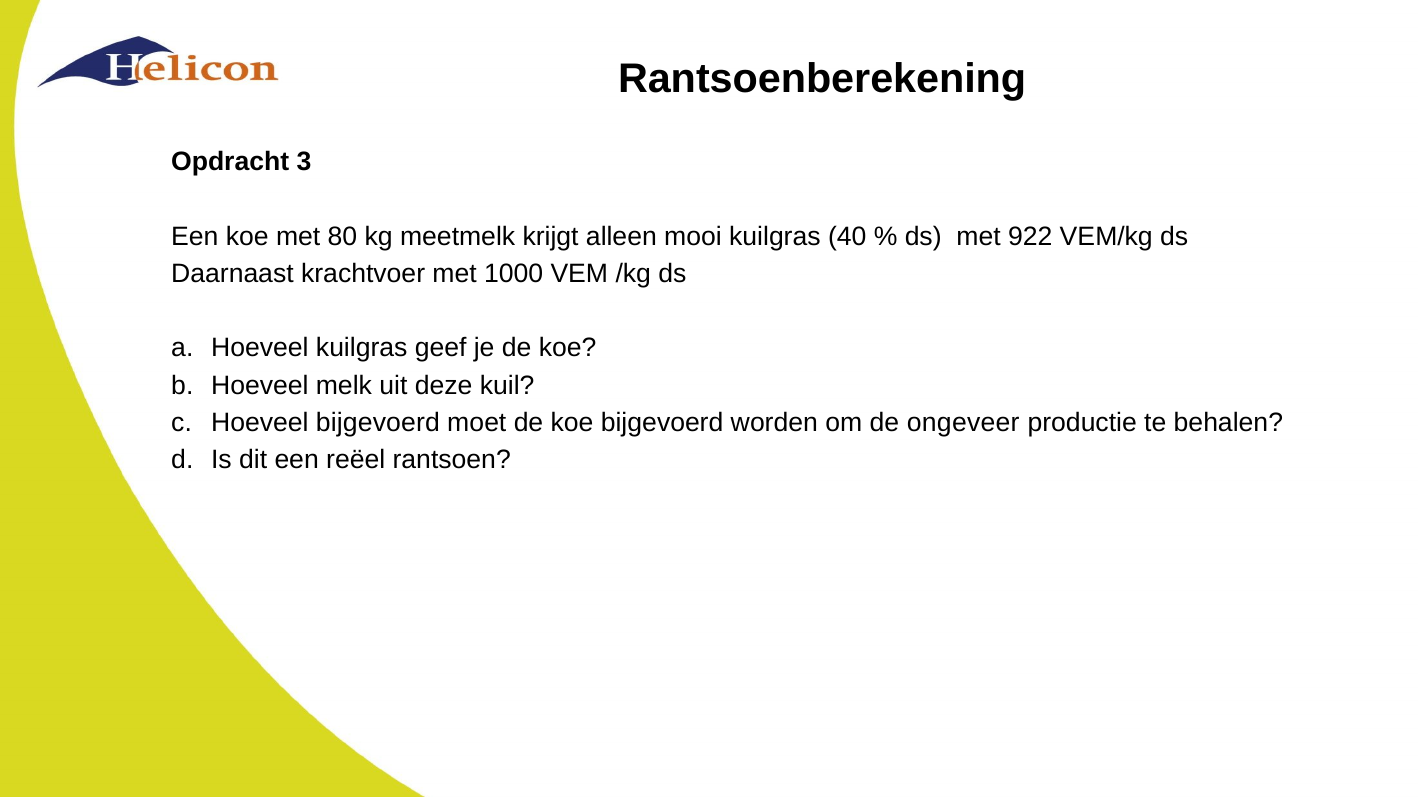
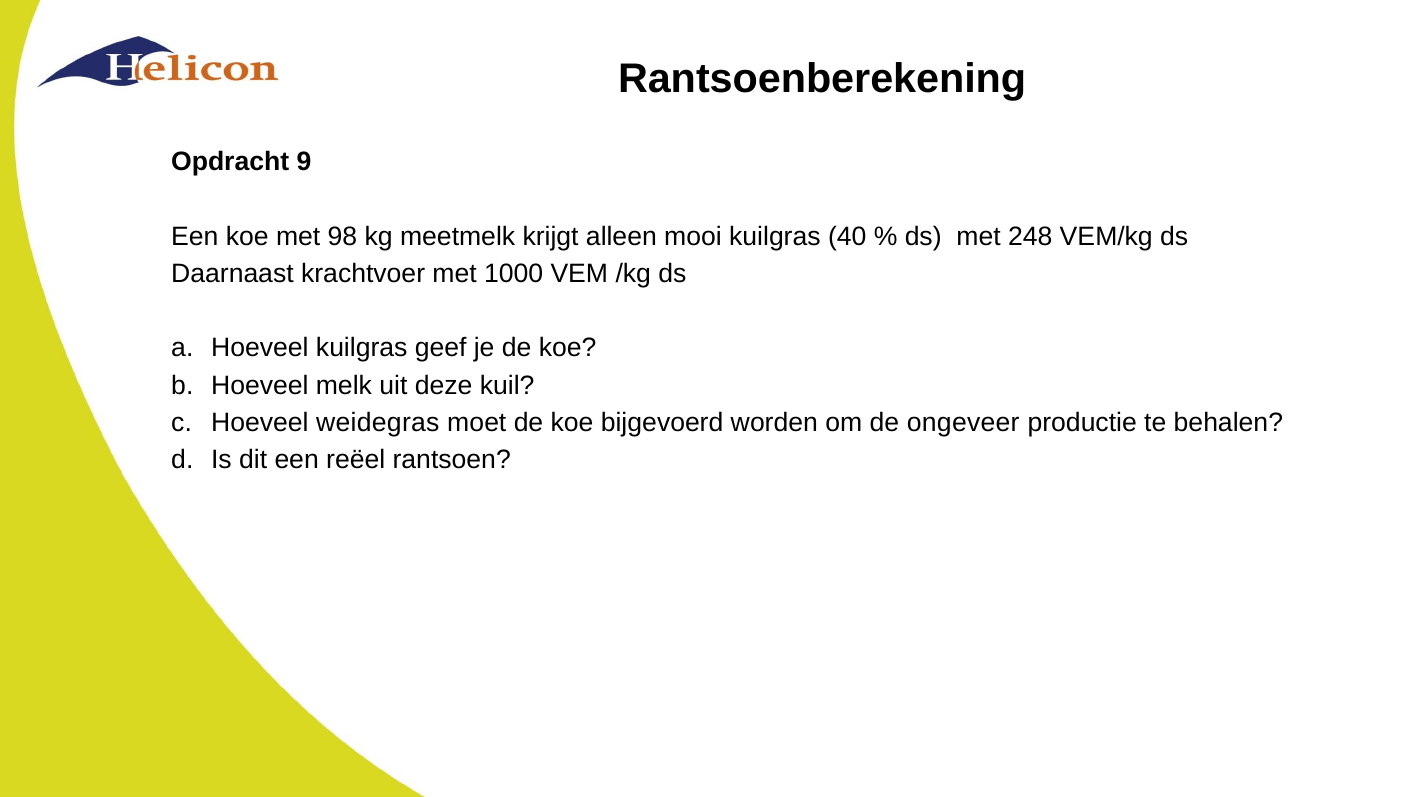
3: 3 -> 9
80: 80 -> 98
922: 922 -> 248
Hoeveel bijgevoerd: bijgevoerd -> weidegras
